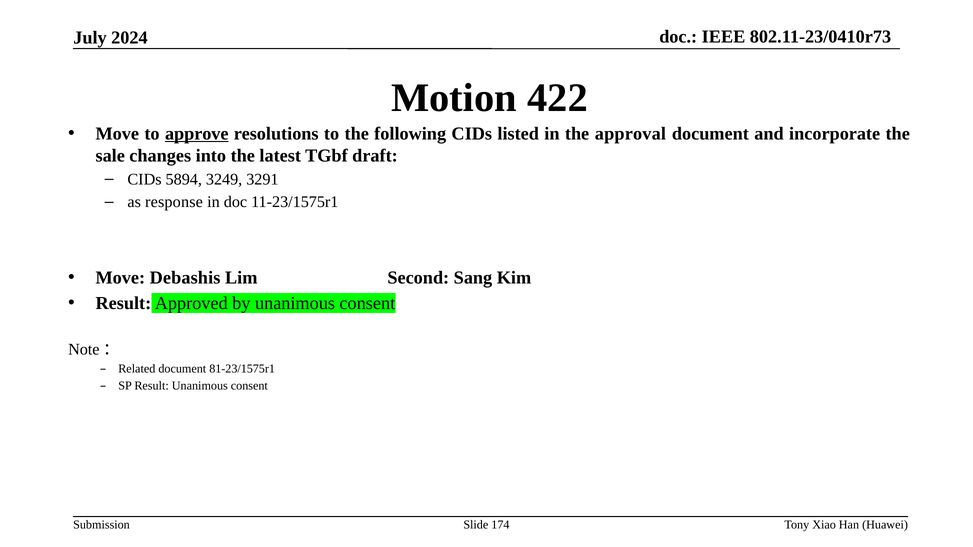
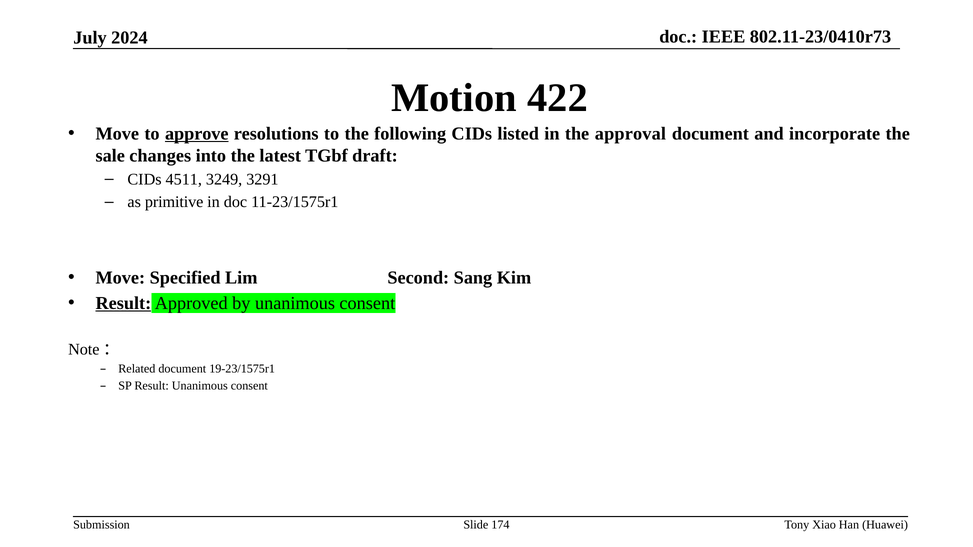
5894: 5894 -> 4511
response: response -> primitive
Debashis: Debashis -> Specified
Result at (123, 303) underline: none -> present
81-23/1575r1: 81-23/1575r1 -> 19-23/1575r1
